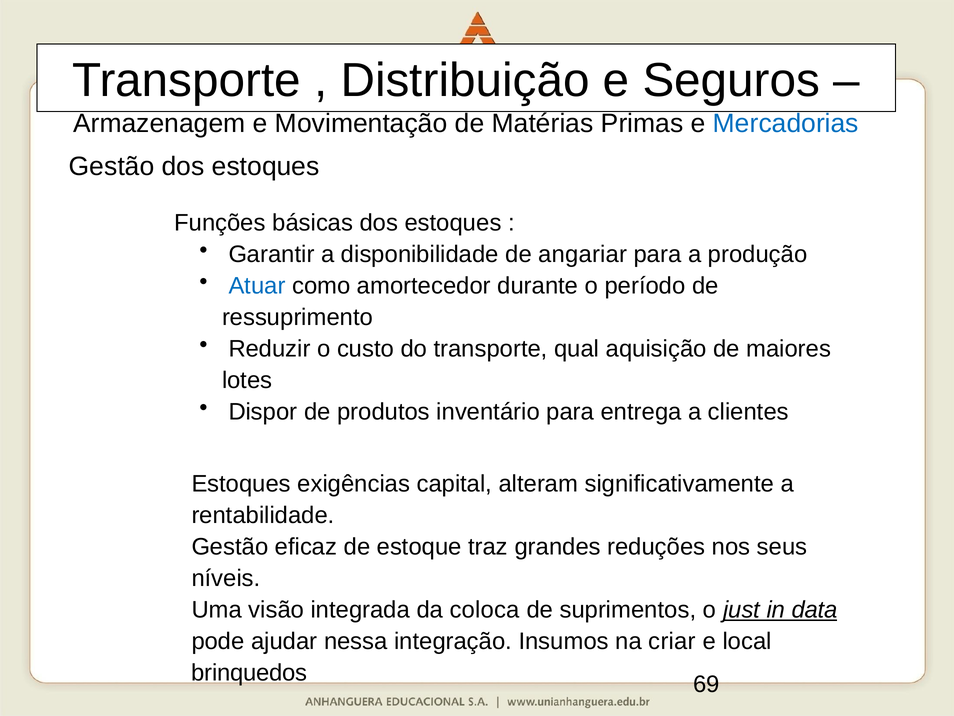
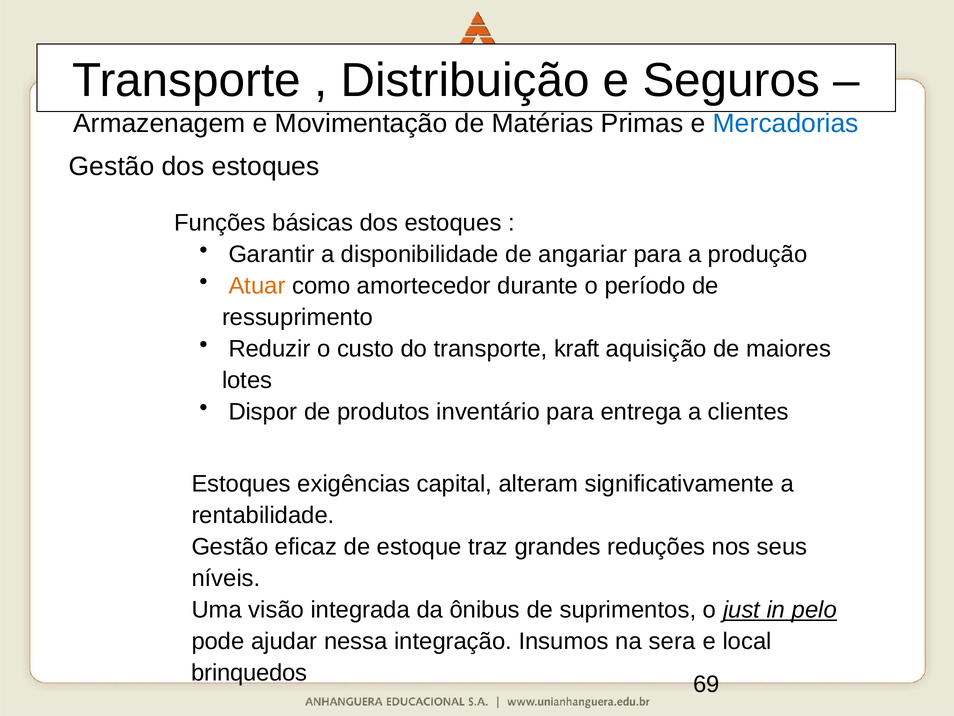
Atuar colour: blue -> orange
qual: qual -> kraft
coloca: coloca -> ônibus
data: data -> pelo
criar: criar -> sera
